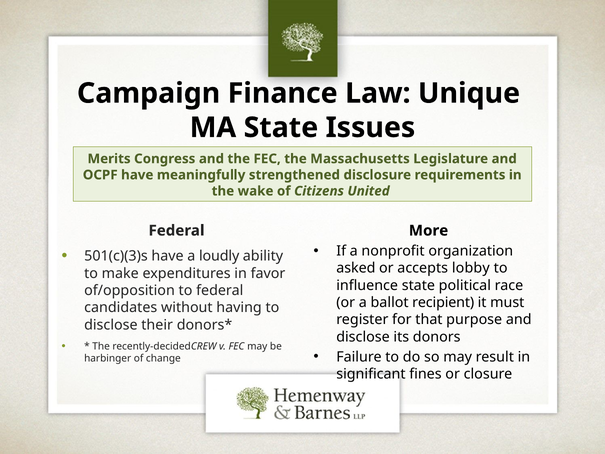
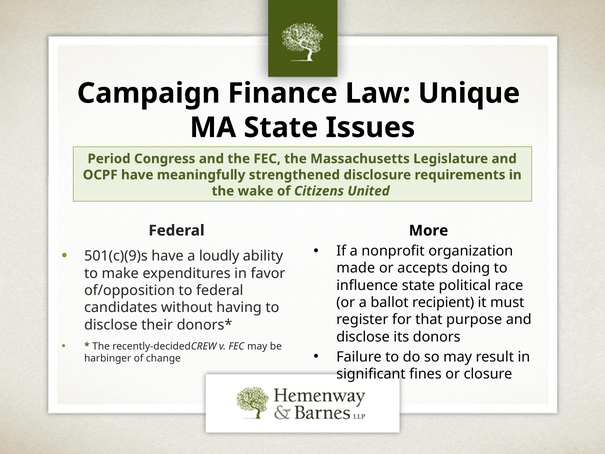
Merits: Merits -> Period
501(c)(3)s: 501(c)(3)s -> 501(c)(9)s
asked: asked -> made
lobby: lobby -> doing
